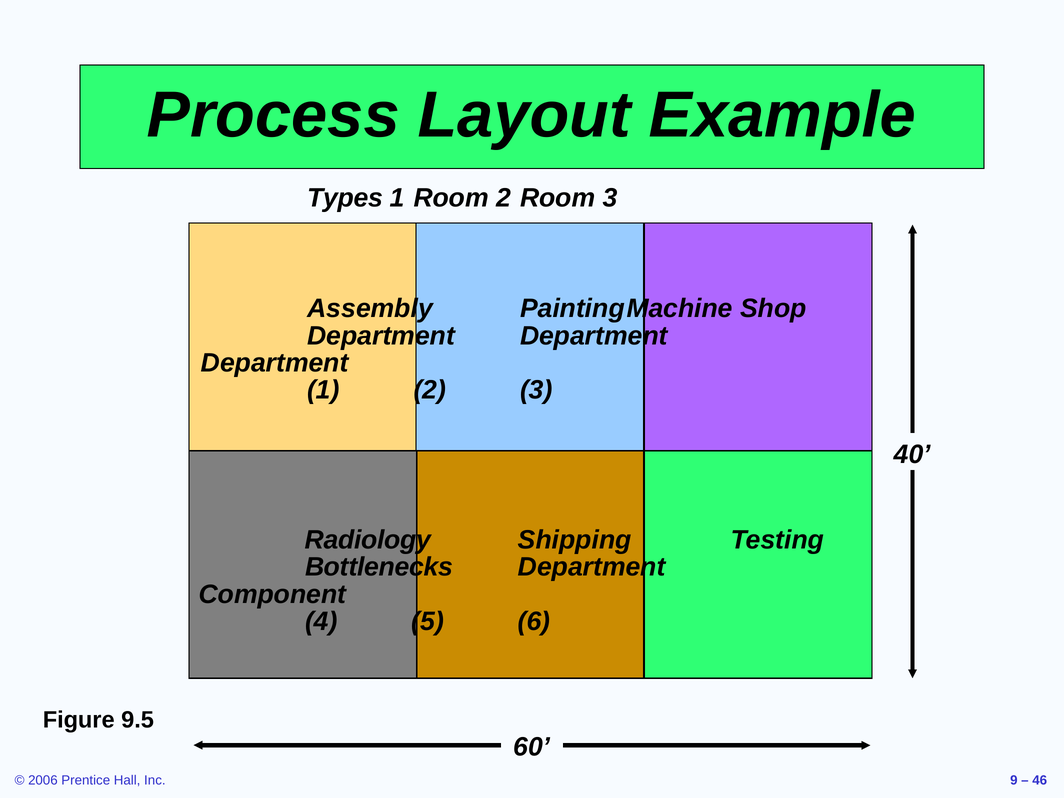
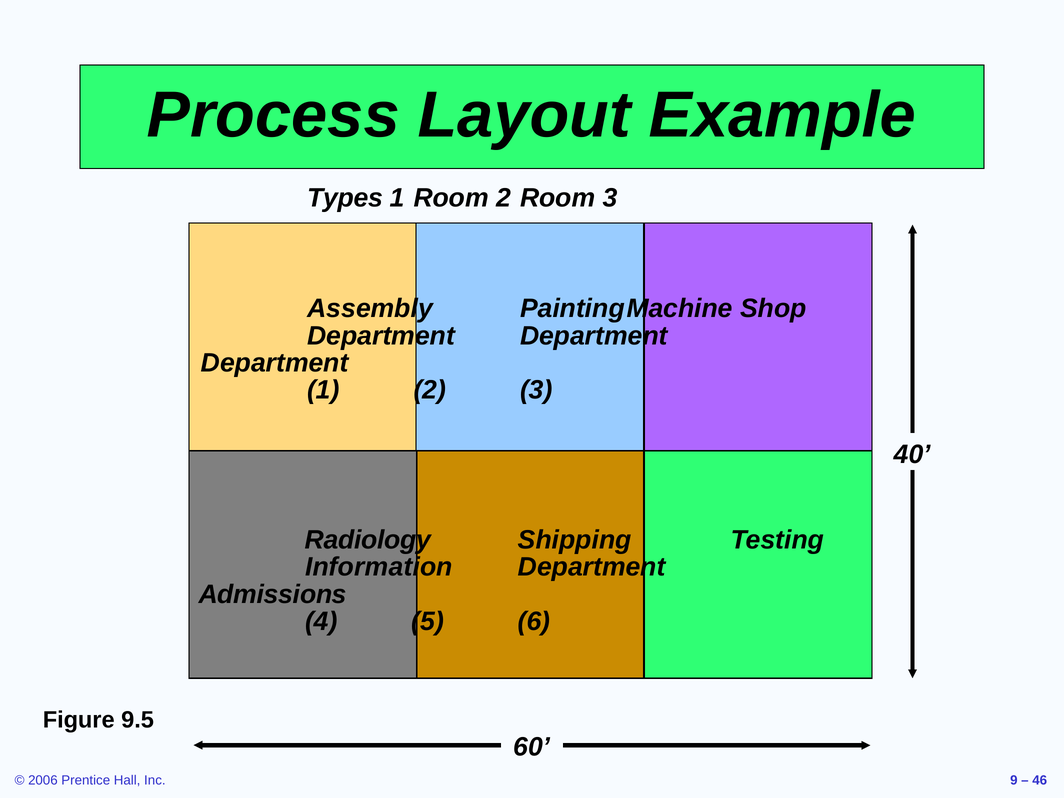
Bottlenecks: Bottlenecks -> Information
Component: Component -> Admissions
